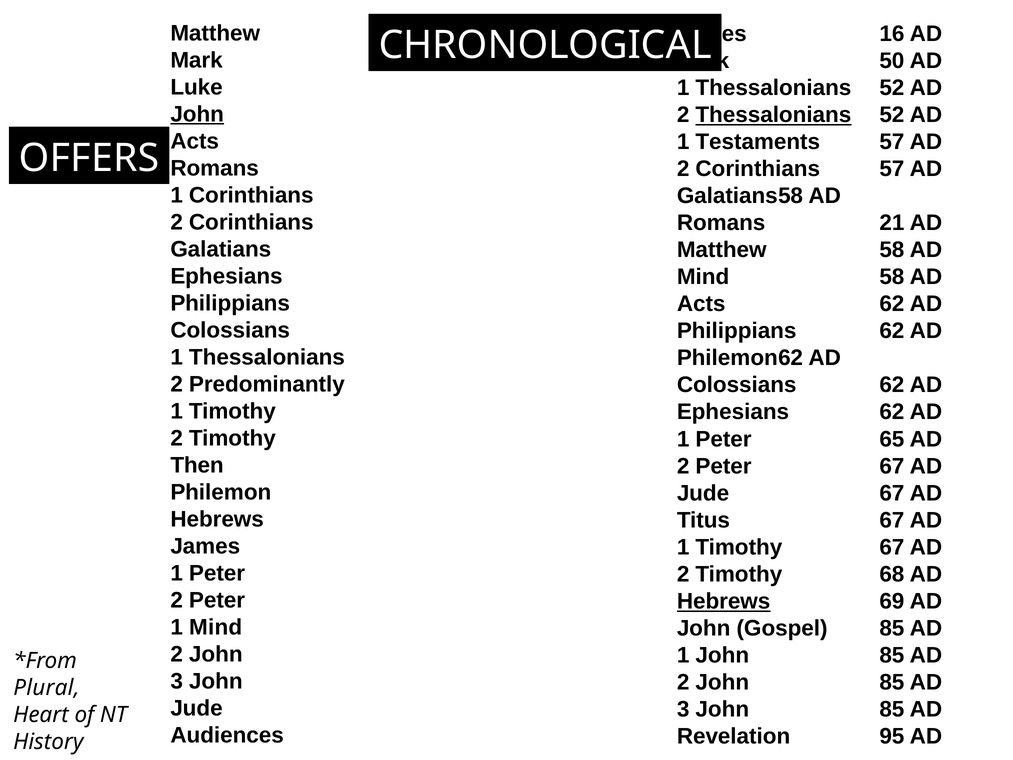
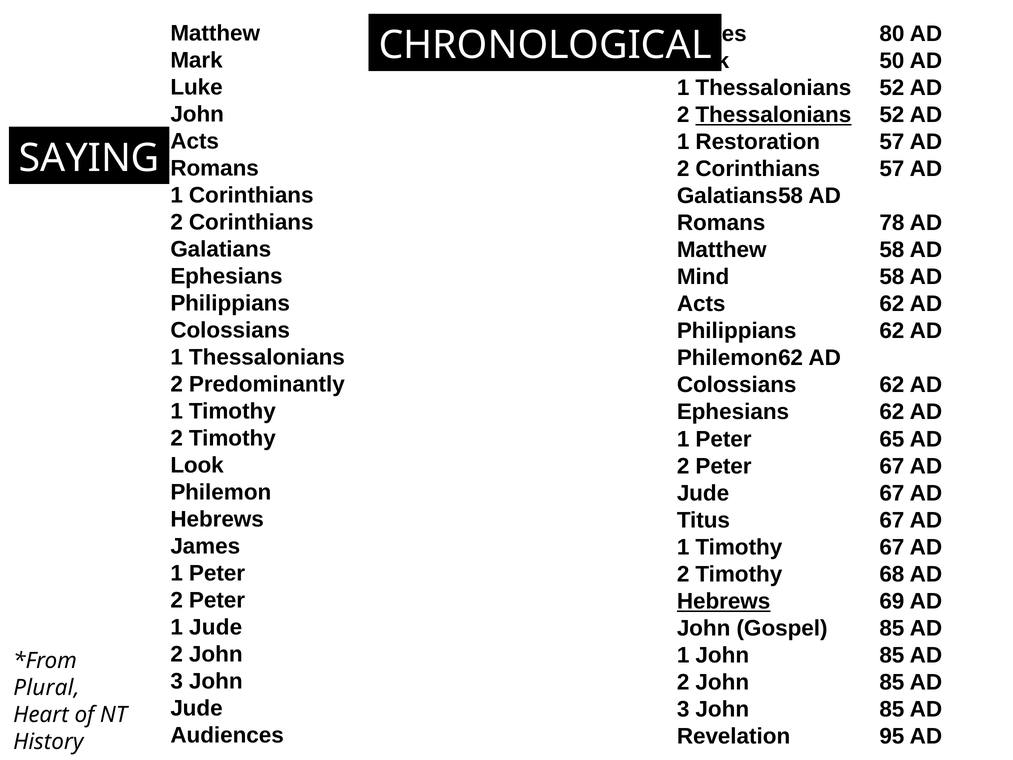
16: 16 -> 80
John at (197, 114) underline: present -> none
Testaments: Testaments -> Restoration
OFFERS: OFFERS -> SAYING
21: 21 -> 78
Then: Then -> Look
1 Mind: Mind -> Jude
